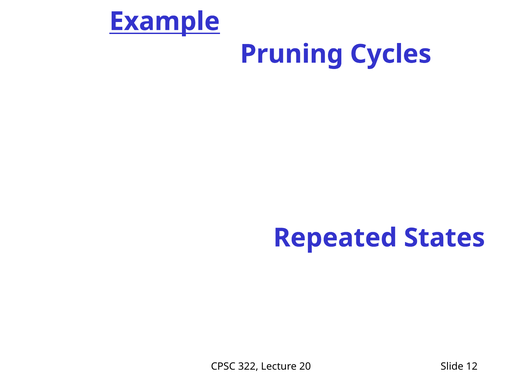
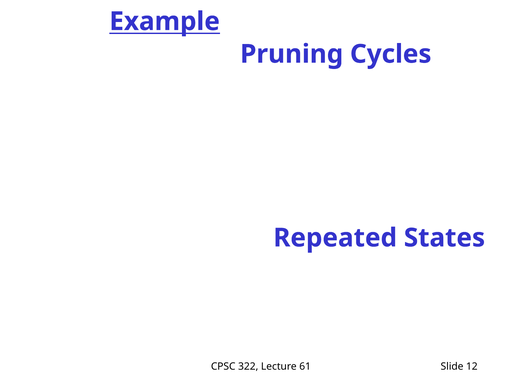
20: 20 -> 61
